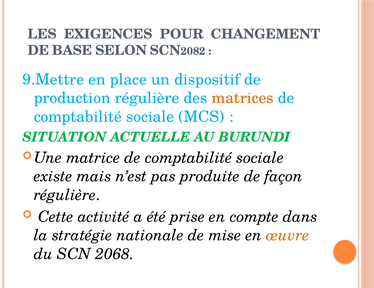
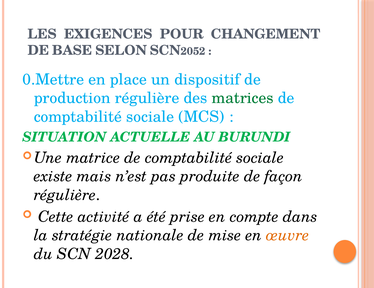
2082: 2082 -> 2052
9.Mettre: 9.Mettre -> 0.Mettre
matrices colour: orange -> green
2068: 2068 -> 2028
